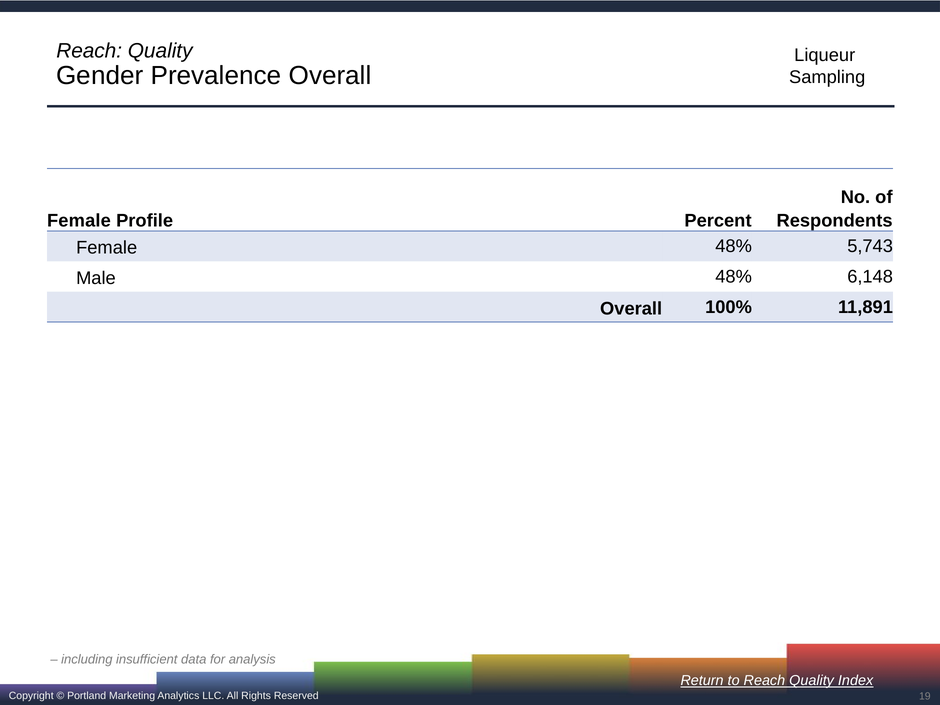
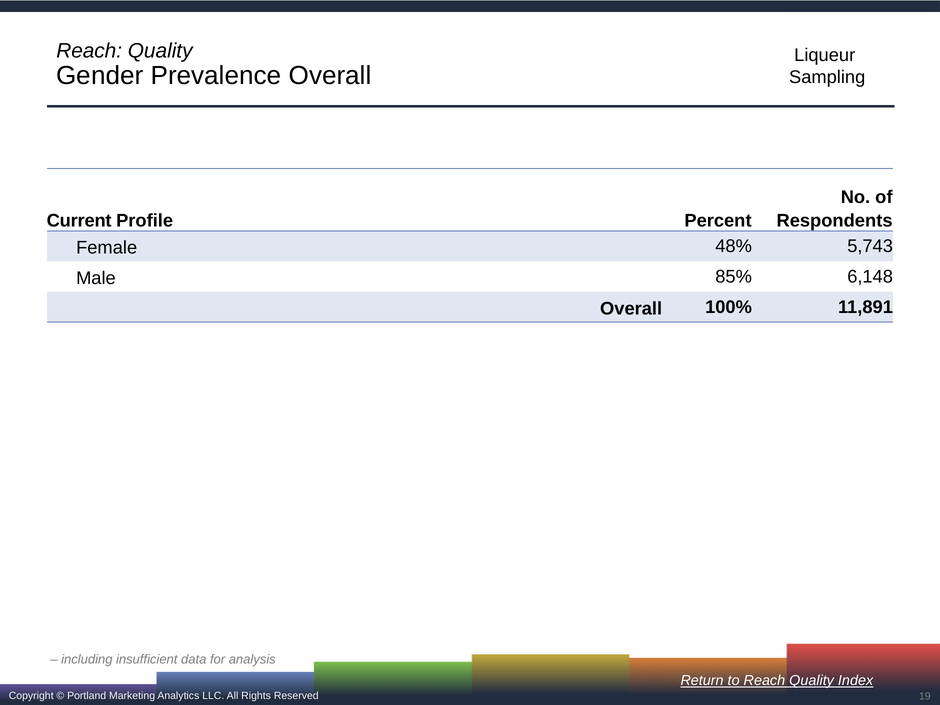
Female at (79, 221): Female -> Current
Male 48%: 48% -> 85%
